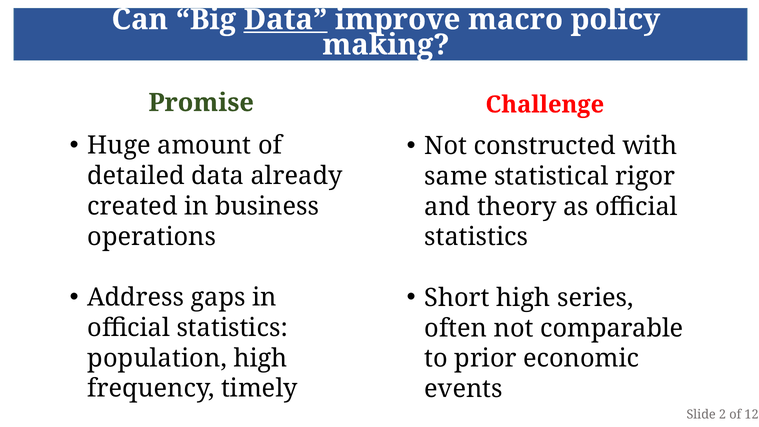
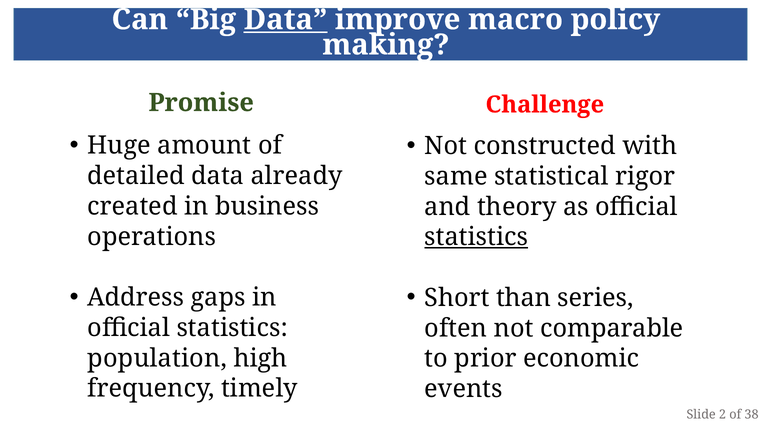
statistics at (476, 237) underline: none -> present
Short high: high -> than
12: 12 -> 38
